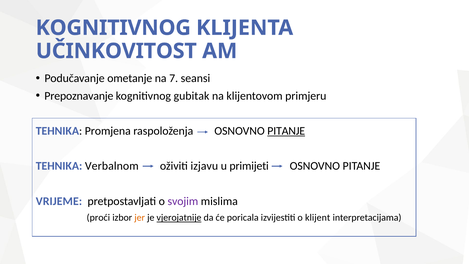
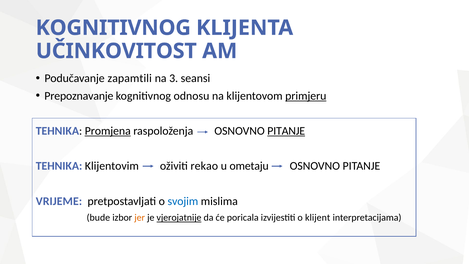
ometanje: ometanje -> zapamtili
7: 7 -> 3
gubitak: gubitak -> odnosu
primjeru underline: none -> present
Promjena underline: none -> present
Verbalnom: Verbalnom -> Klijentovim
izjavu: izjavu -> rekao
primijeti: primijeti -> ometaju
svojim colour: purple -> blue
proći: proći -> bude
